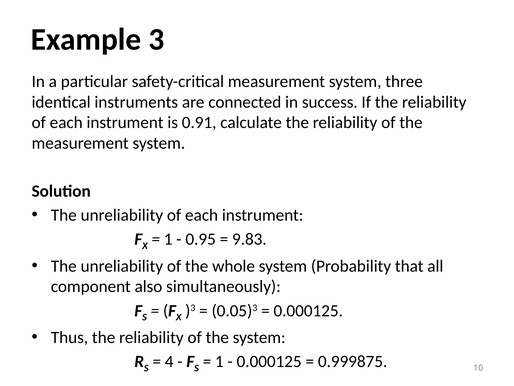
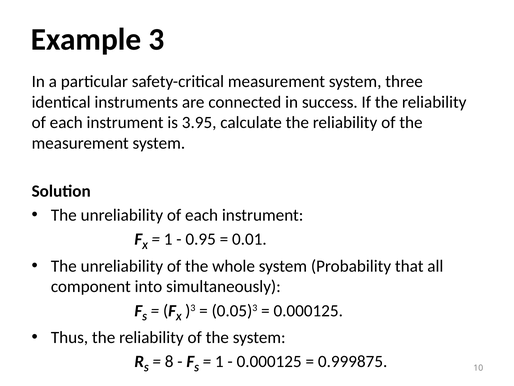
0.91: 0.91 -> 3.95
9.83: 9.83 -> 0.01
also: also -> into
4: 4 -> 8
